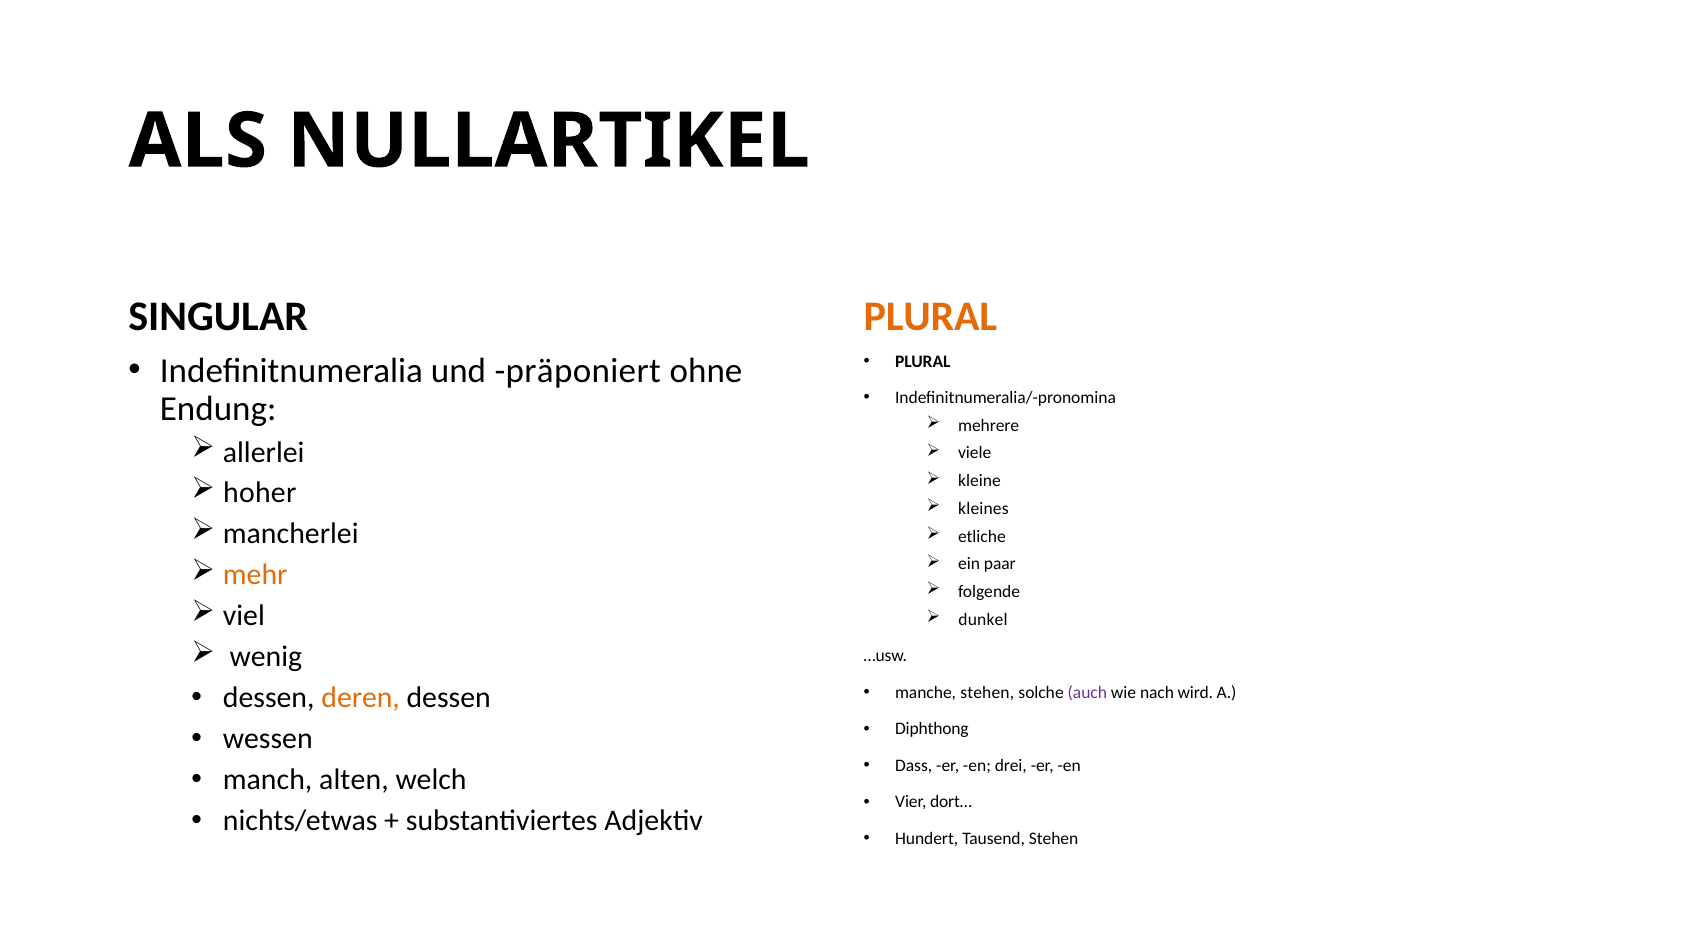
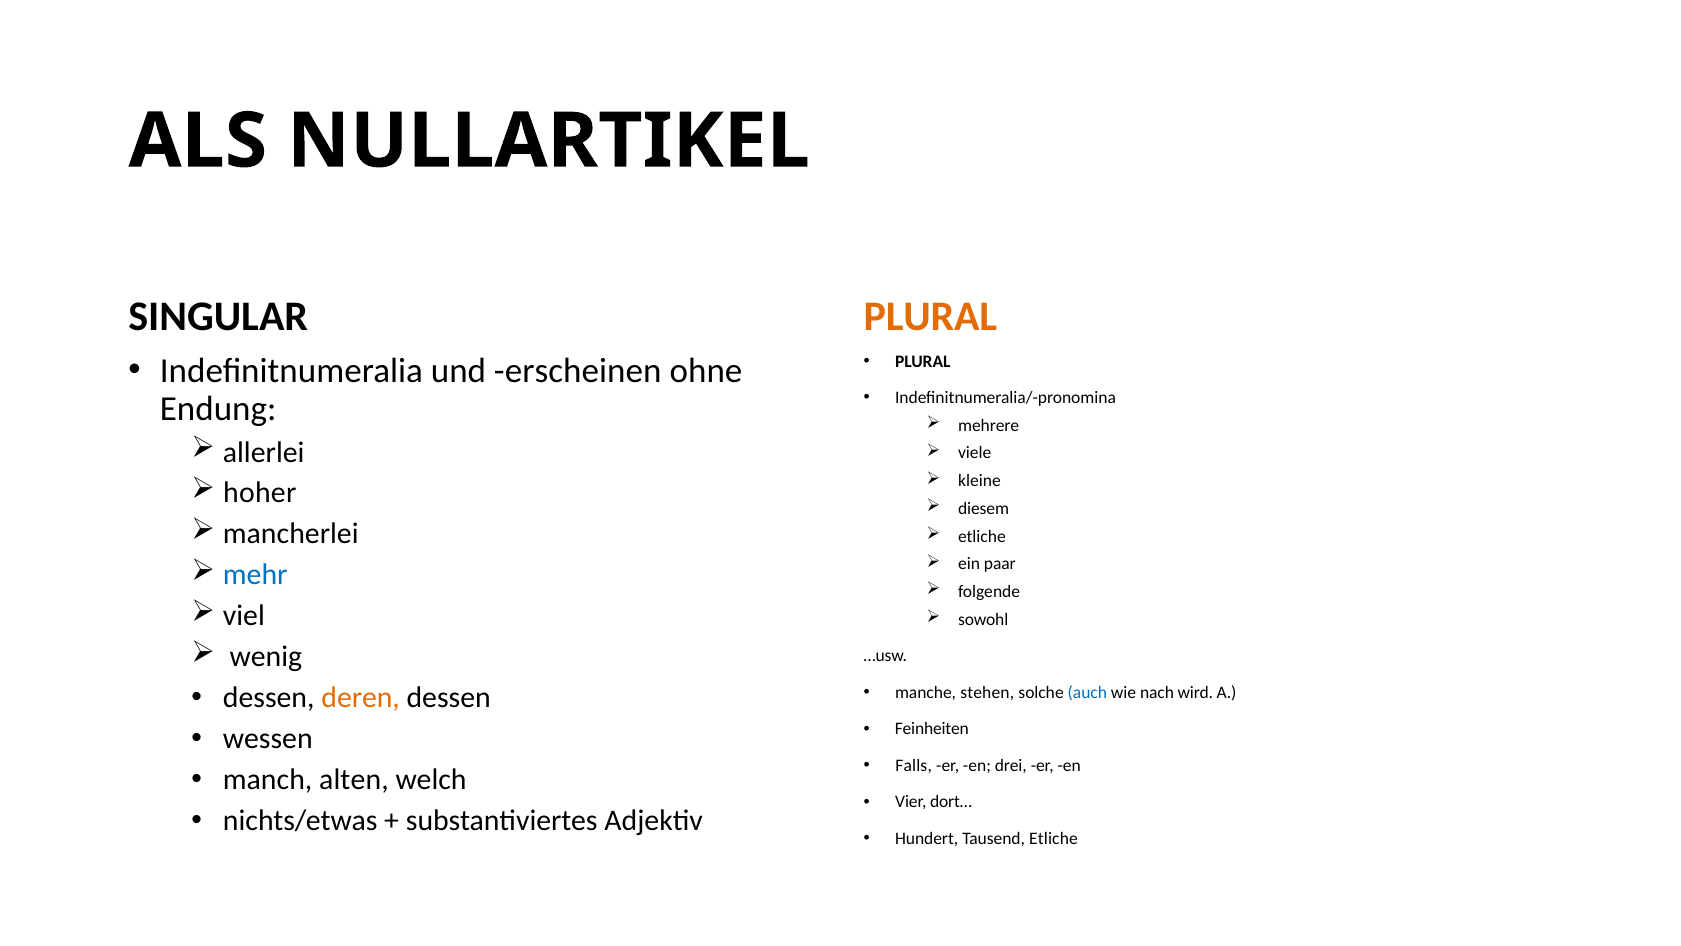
präponiert: präponiert -> erscheinen
kleines: kleines -> diesem
mehr colour: orange -> blue
dunkel: dunkel -> sowohl
auch colour: purple -> blue
Diphthong: Diphthong -> Feinheiten
Dass: Dass -> Falls
Tausend Stehen: Stehen -> Etliche
